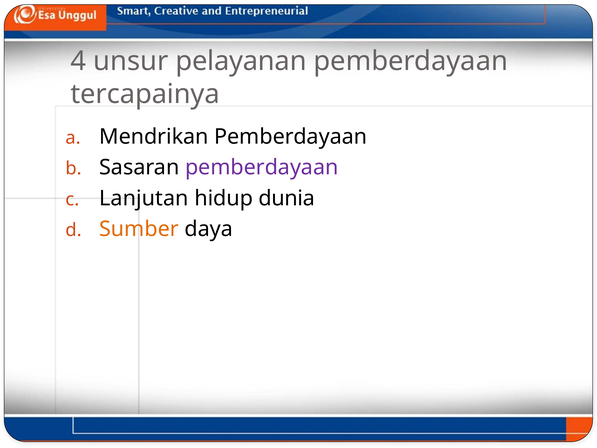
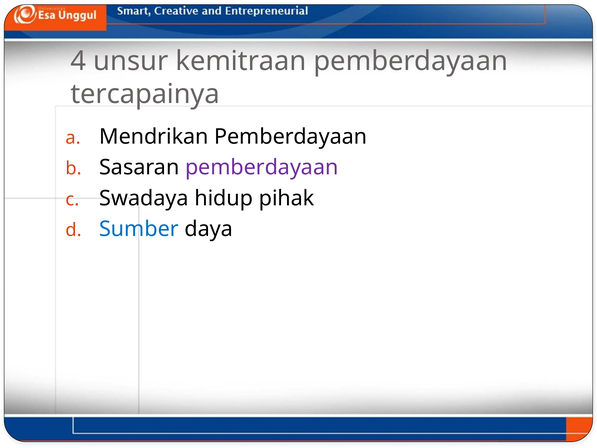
pelayanan: pelayanan -> kemitraan
Lanjutan: Lanjutan -> Swadaya
dunia: dunia -> pihak
Sumber colour: orange -> blue
